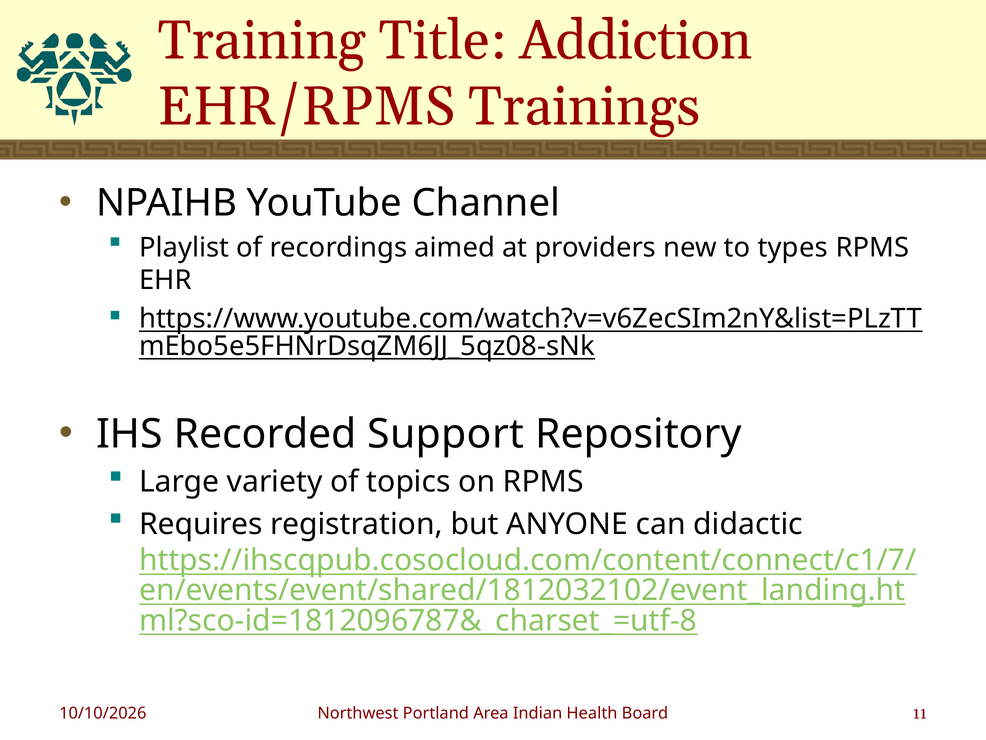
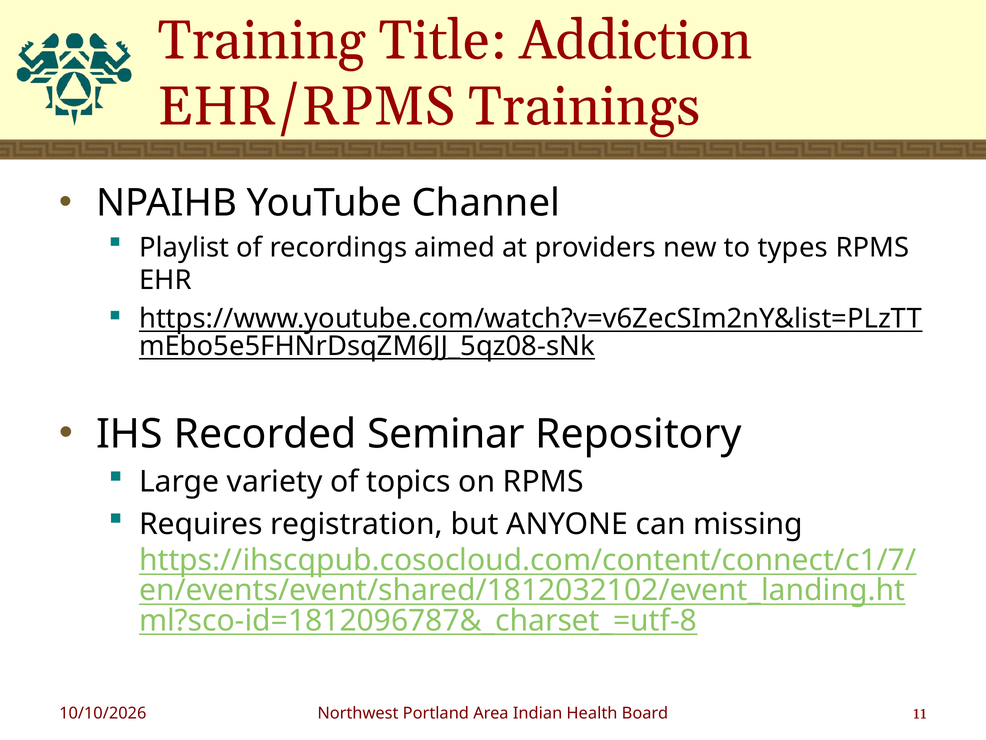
Support: Support -> Seminar
didactic: didactic -> missing
